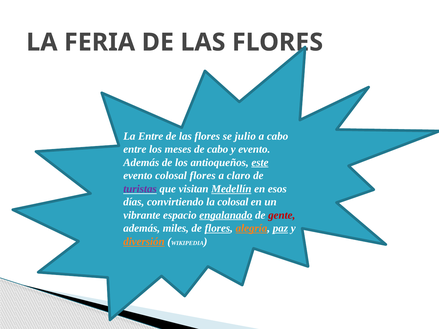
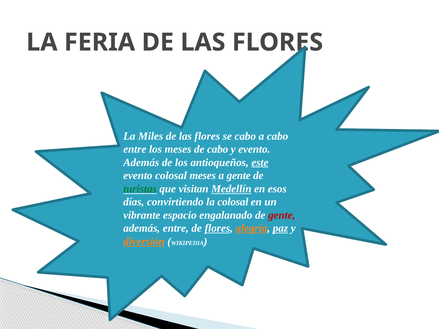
La Entre: Entre -> Miles
se julio: julio -> cabo
colosal flores: flores -> meses
a claro: claro -> gente
turistas colour: purple -> green
engalanado underline: present -> none
además miles: miles -> entre
